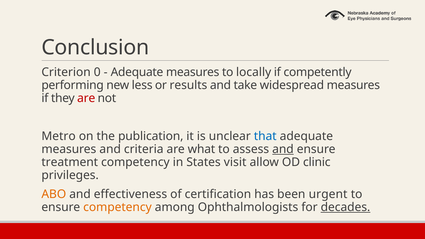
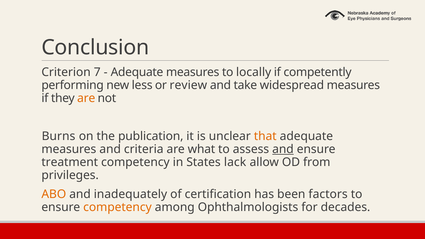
0: 0 -> 7
results: results -> review
are at (86, 98) colour: red -> orange
Metro: Metro -> Burns
that colour: blue -> orange
visit: visit -> lack
clinic: clinic -> from
effectiveness: effectiveness -> inadequately
urgent: urgent -> factors
decades underline: present -> none
